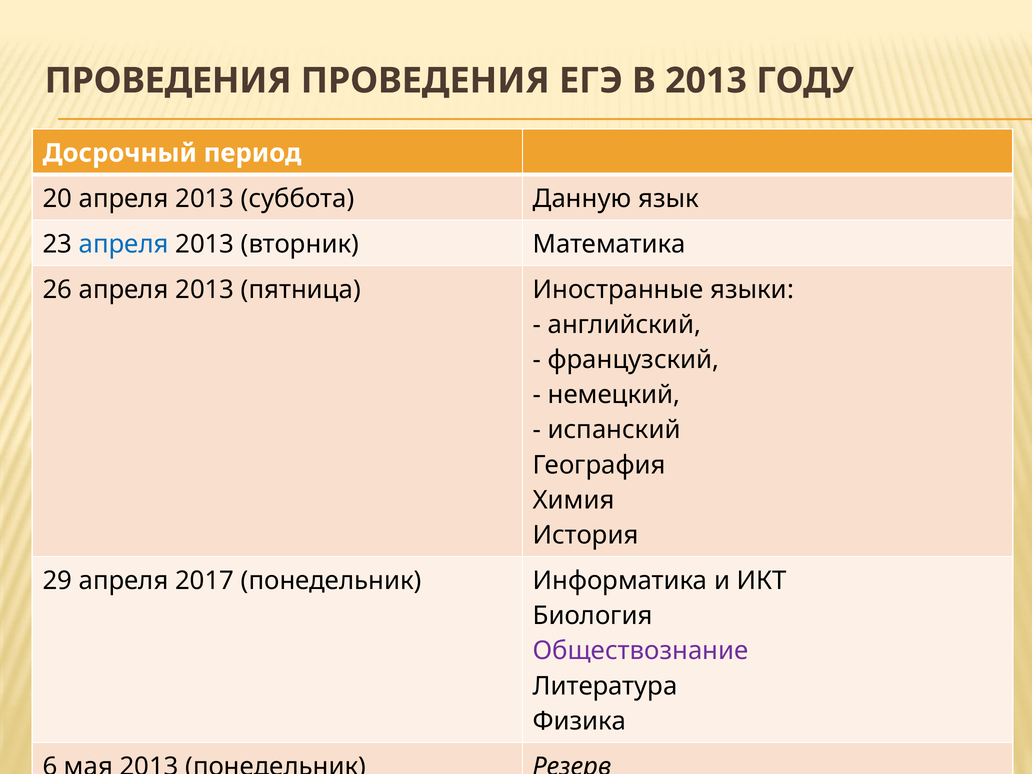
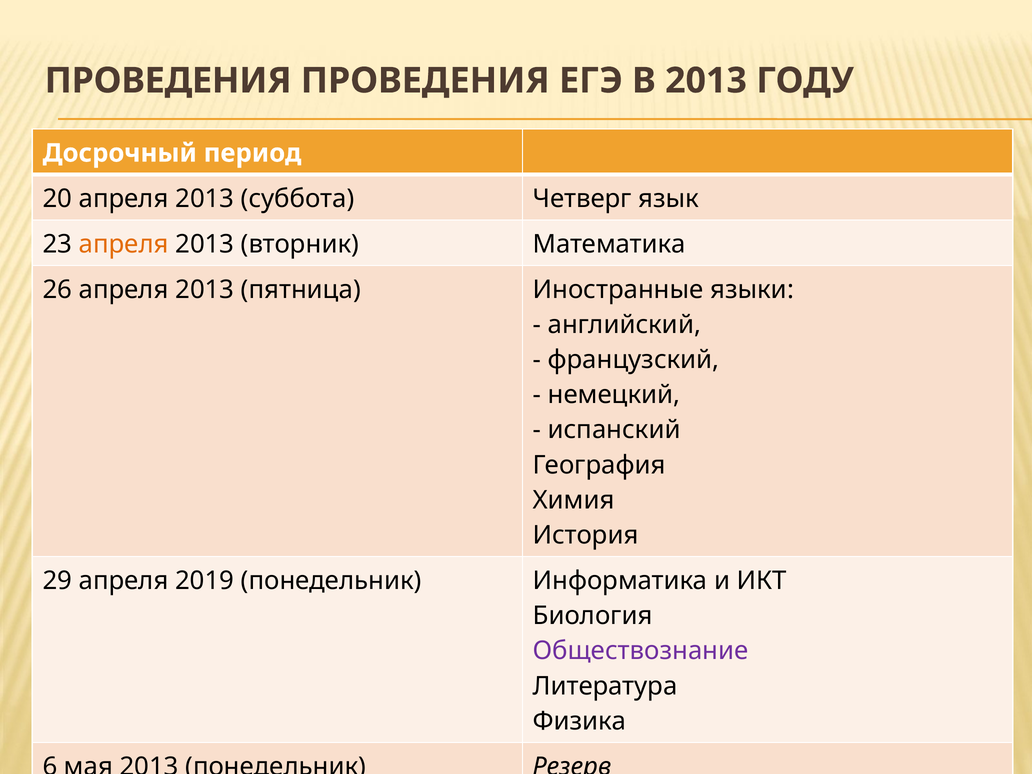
Данную: Данную -> Четверг
апреля at (124, 244) colour: blue -> orange
2017: 2017 -> 2019
